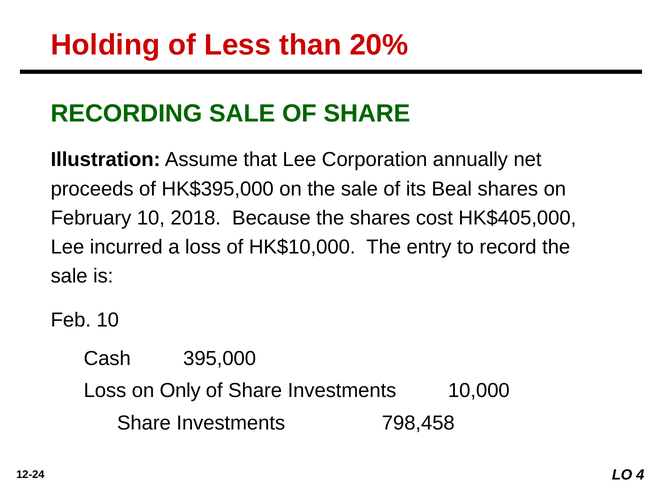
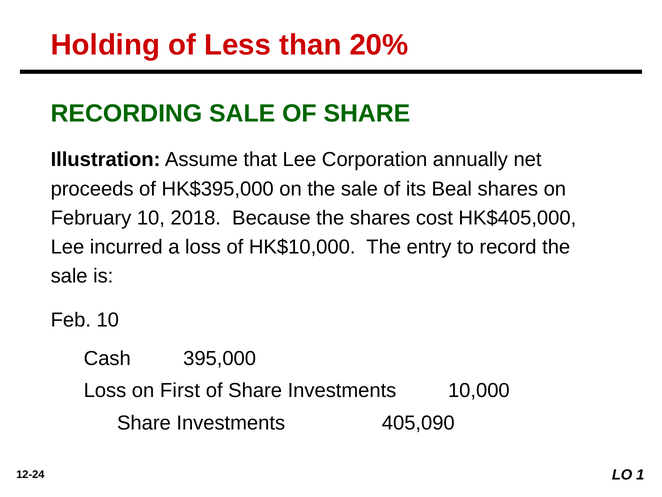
Only: Only -> First
798,458: 798,458 -> 405,090
4: 4 -> 1
